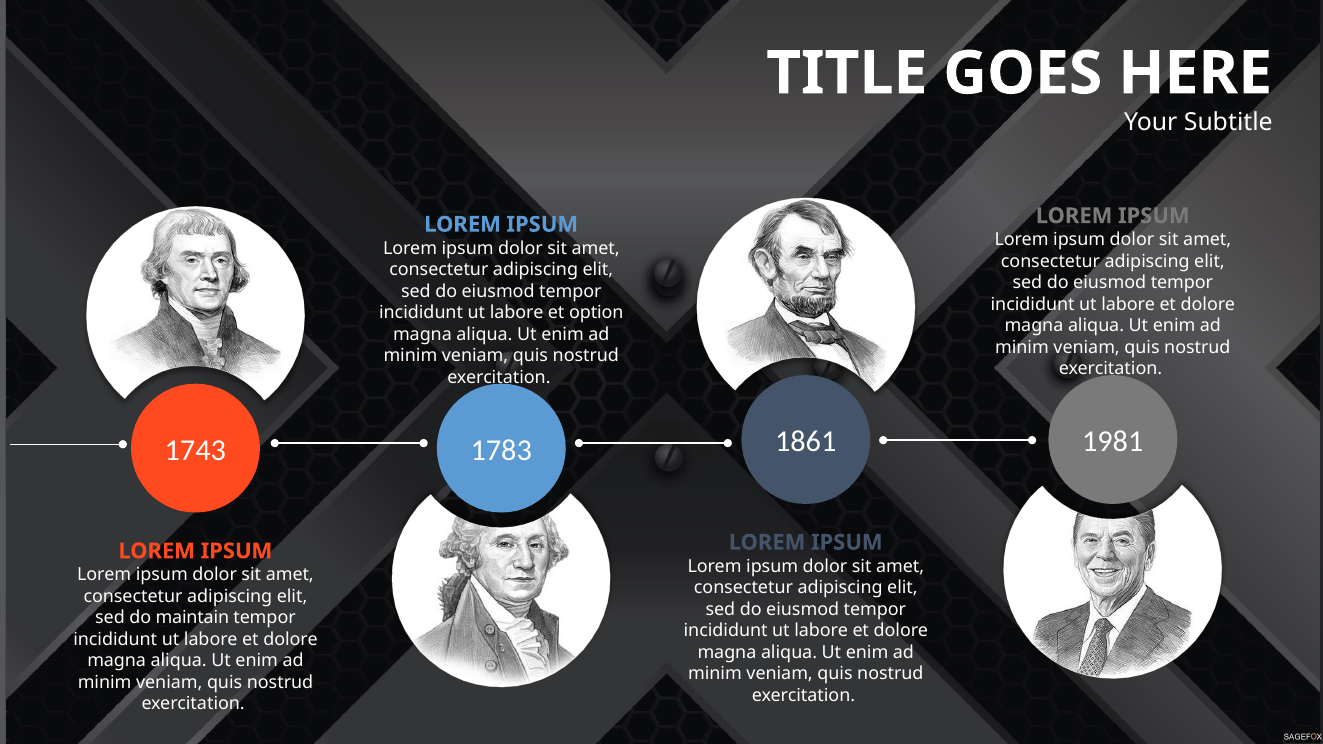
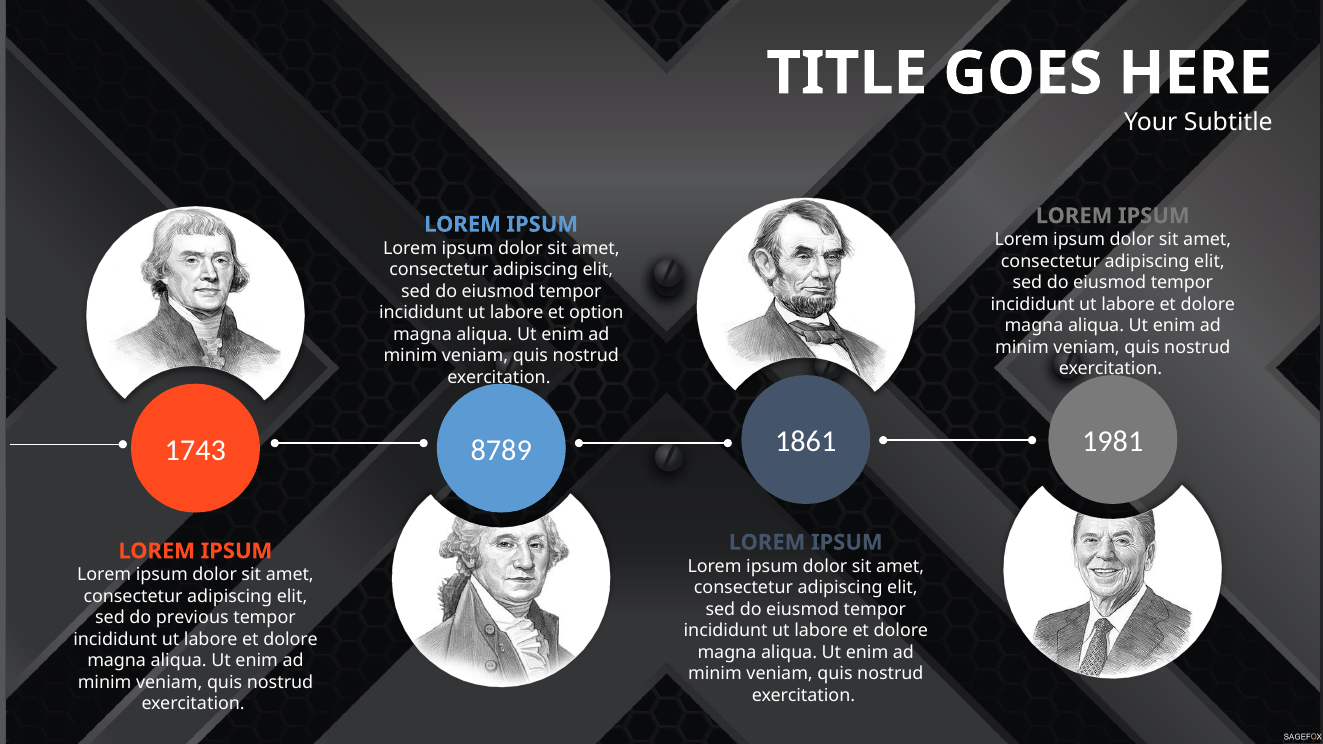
1783: 1783 -> 8789
maintain: maintain -> previous
